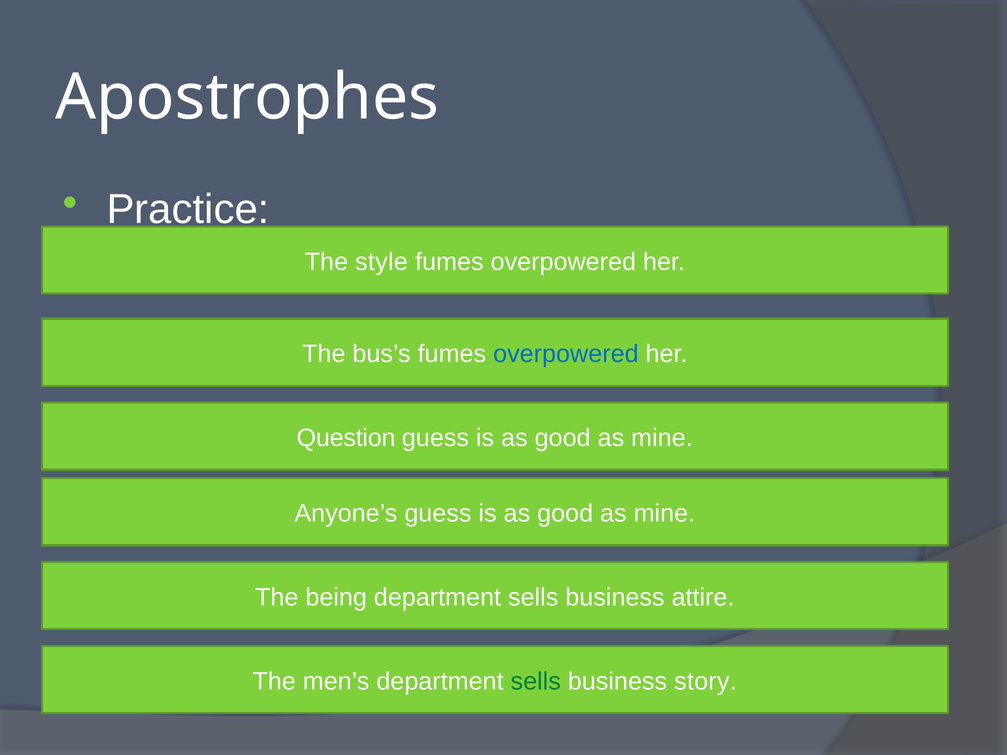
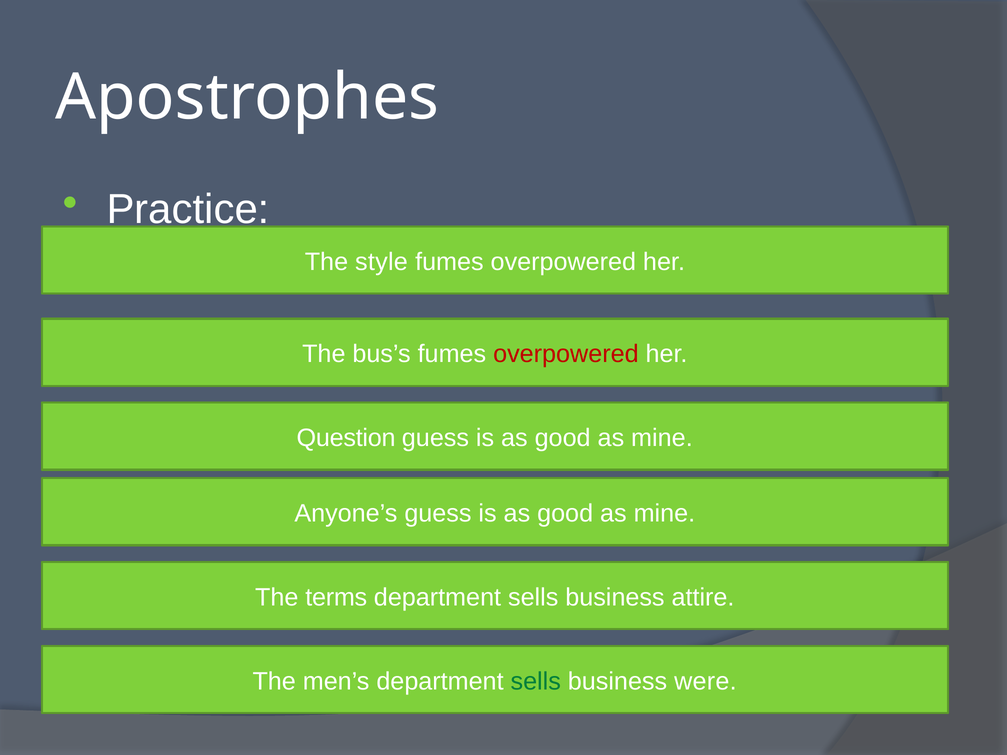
overpowered at (566, 354) colour: blue -> red
being: being -> terms
story: story -> were
